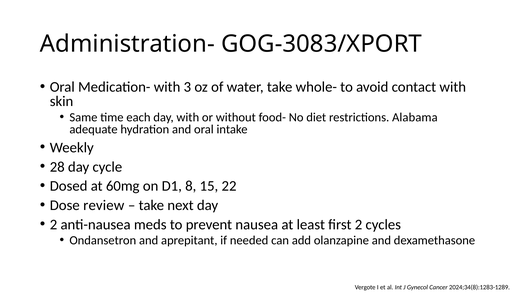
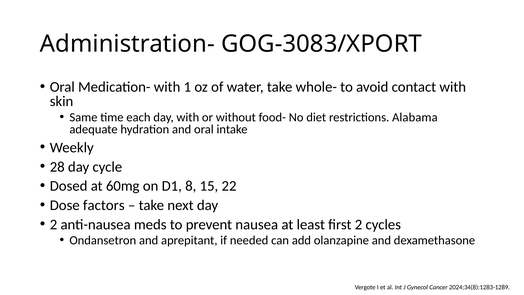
3: 3 -> 1
review: review -> factors
